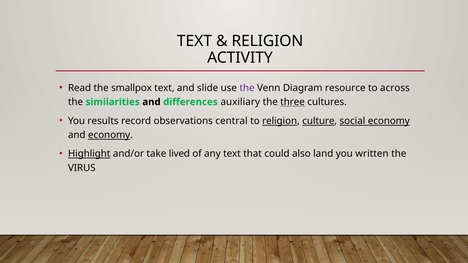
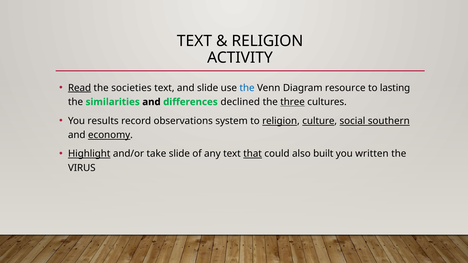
Read underline: none -> present
smallpox: smallpox -> societies
the at (247, 88) colour: purple -> blue
across: across -> lasting
auxiliary: auxiliary -> declined
central: central -> system
social economy: economy -> southern
take lived: lived -> slide
that underline: none -> present
land: land -> built
